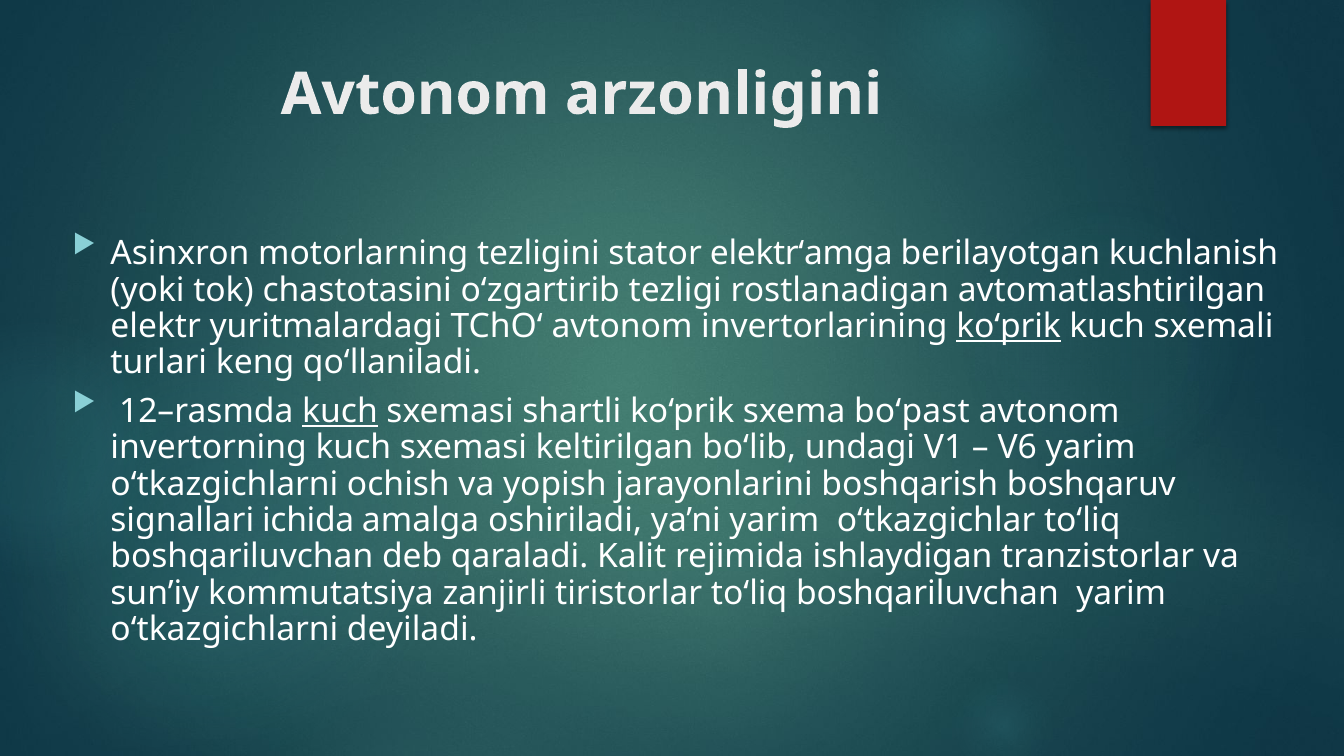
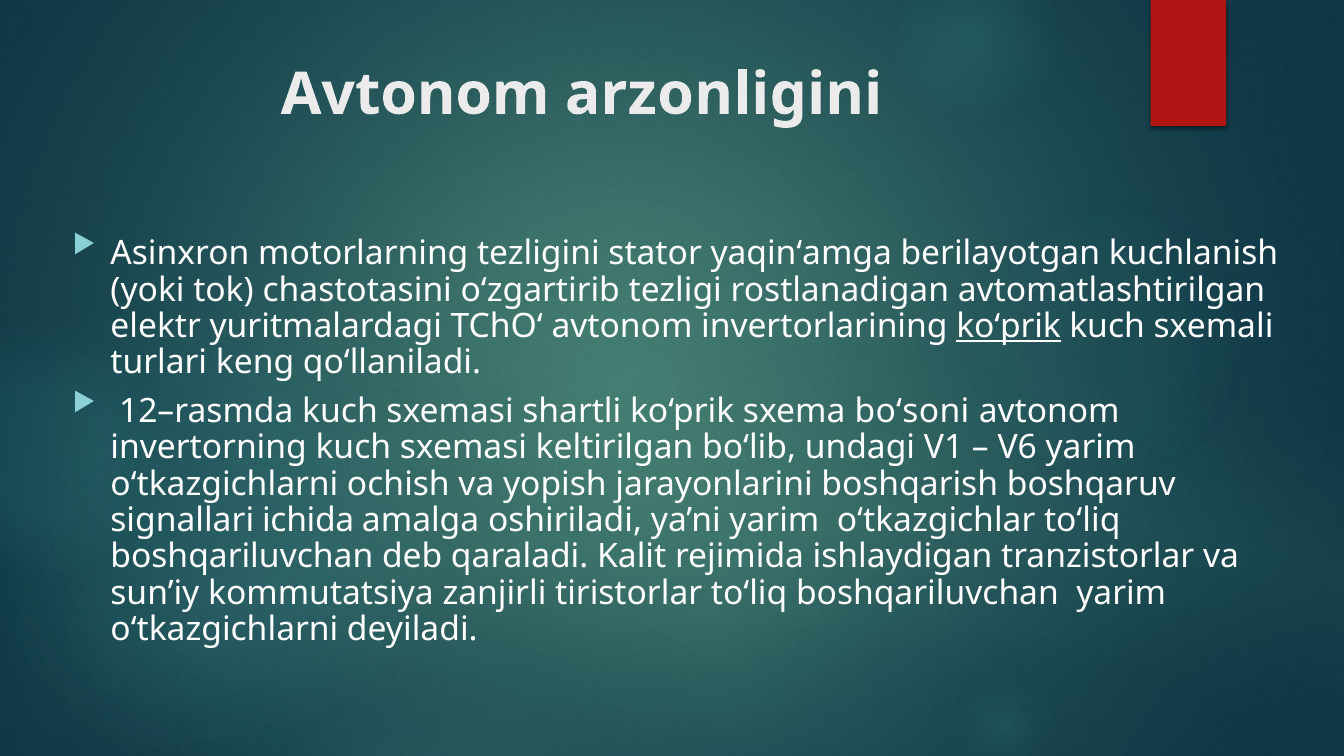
elektr‘amga: elektr‘amga -> yaqin‘amga
kuch at (340, 412) underline: present -> none
bo‘past: bo‘past -> bo‘soni
